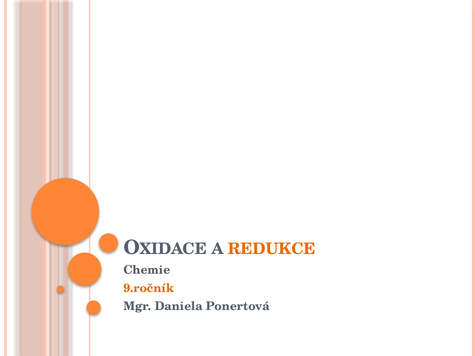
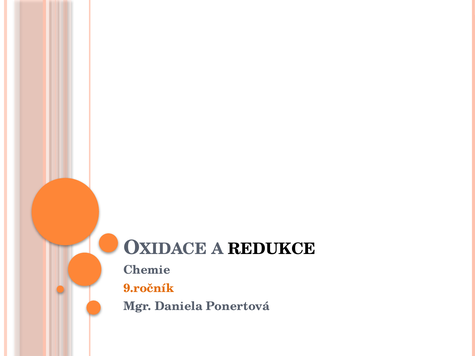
REDUKCE colour: orange -> black
